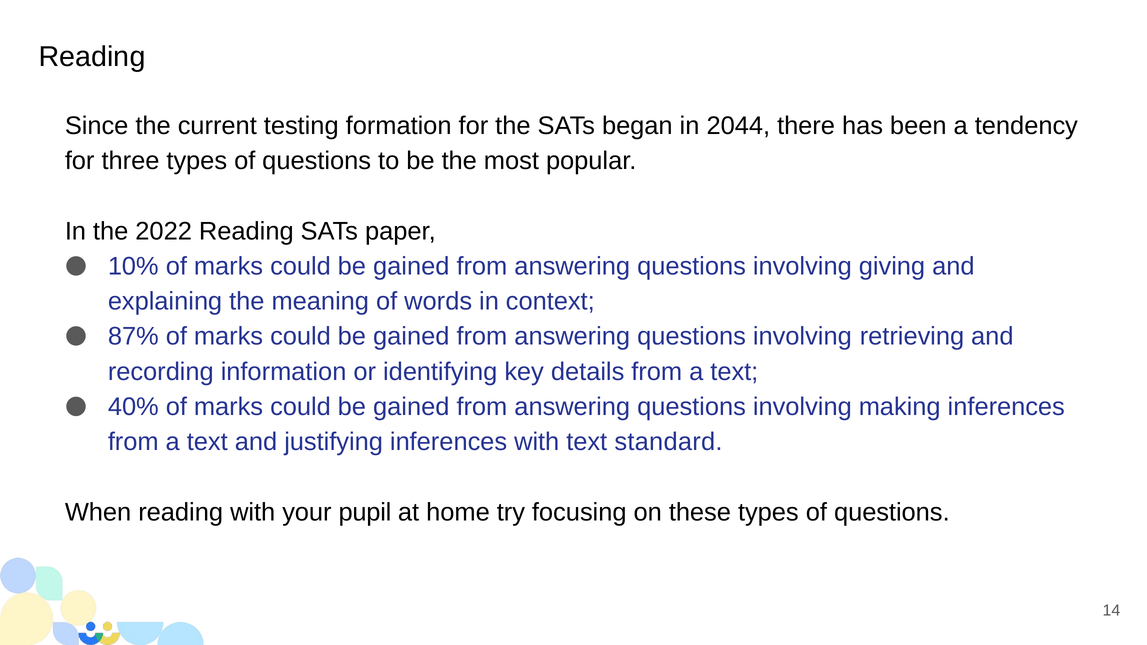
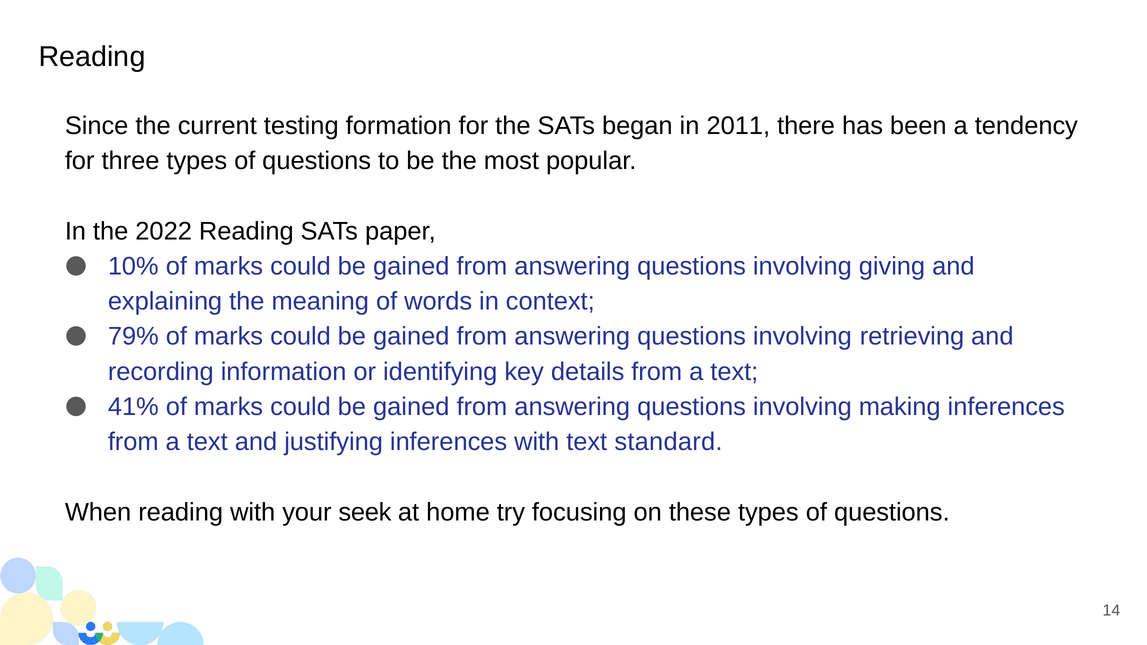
2044: 2044 -> 2011
87%: 87% -> 79%
40%: 40% -> 41%
pupil: pupil -> seek
